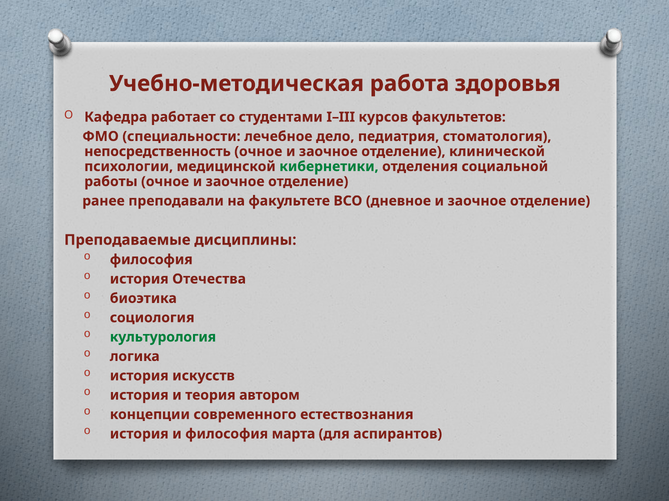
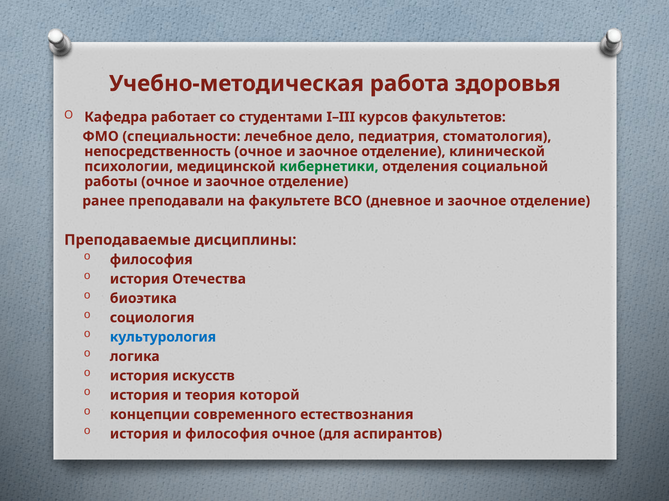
культурология colour: green -> blue
автором: автором -> которой
философия марта: марта -> очное
